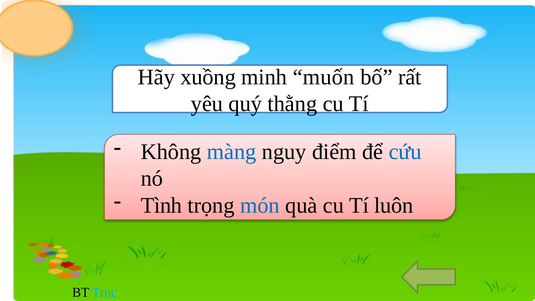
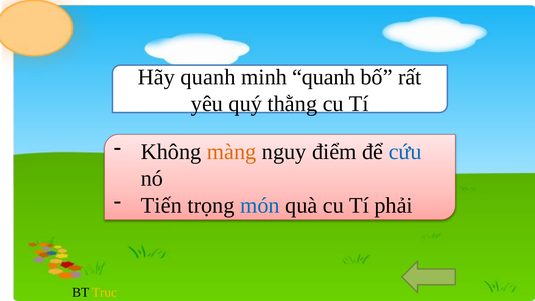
Hãy xuồng: xuồng -> quanh
minh muốn: muốn -> quanh
màng colour: blue -> orange
Tình: Tình -> Tiến
luôn: luôn -> phải
Truc colour: light blue -> yellow
